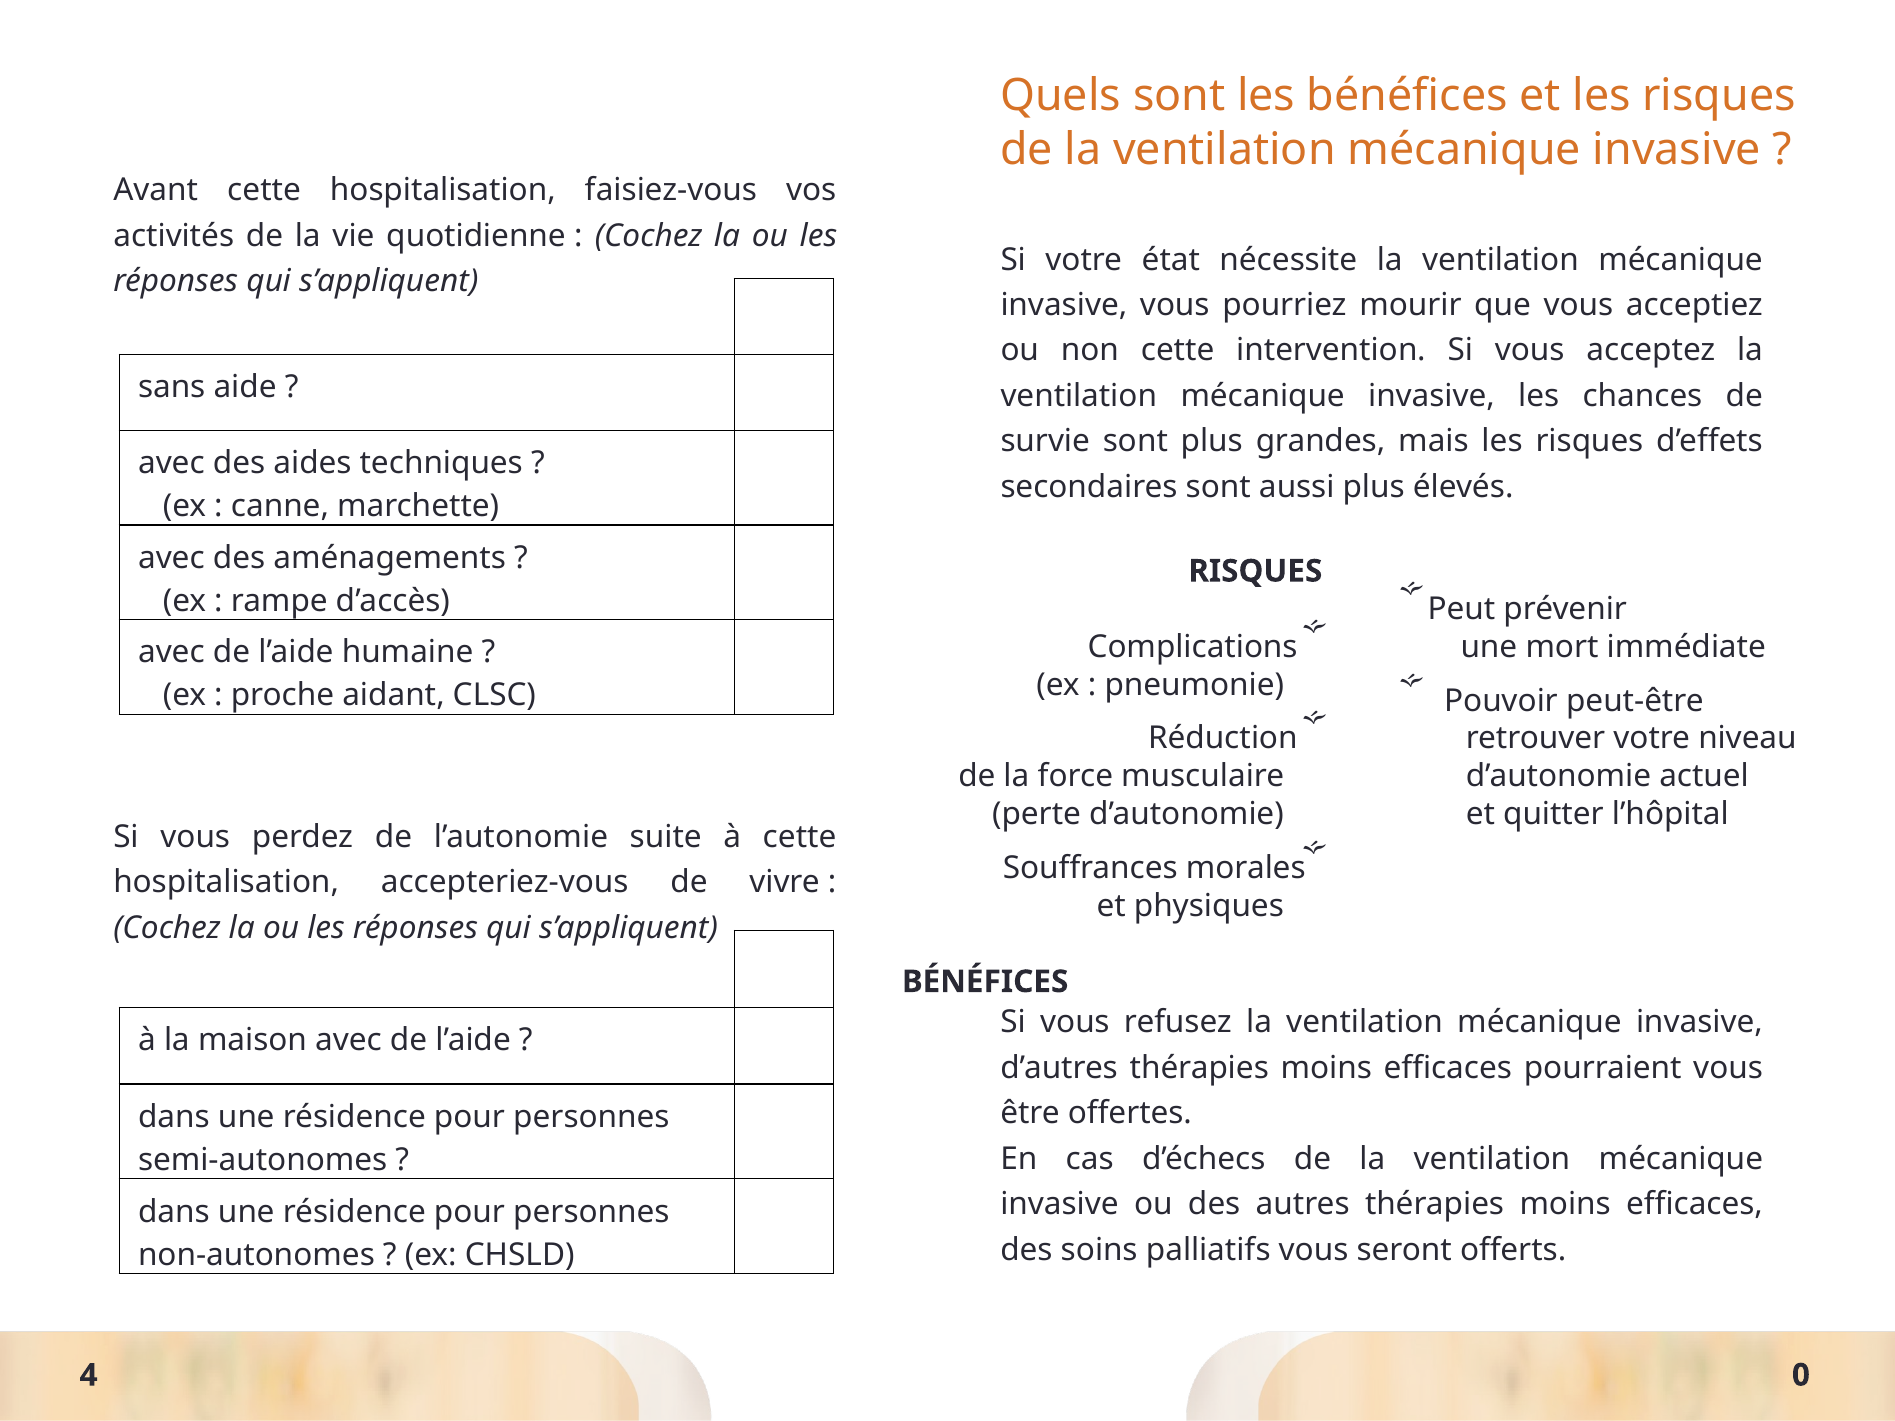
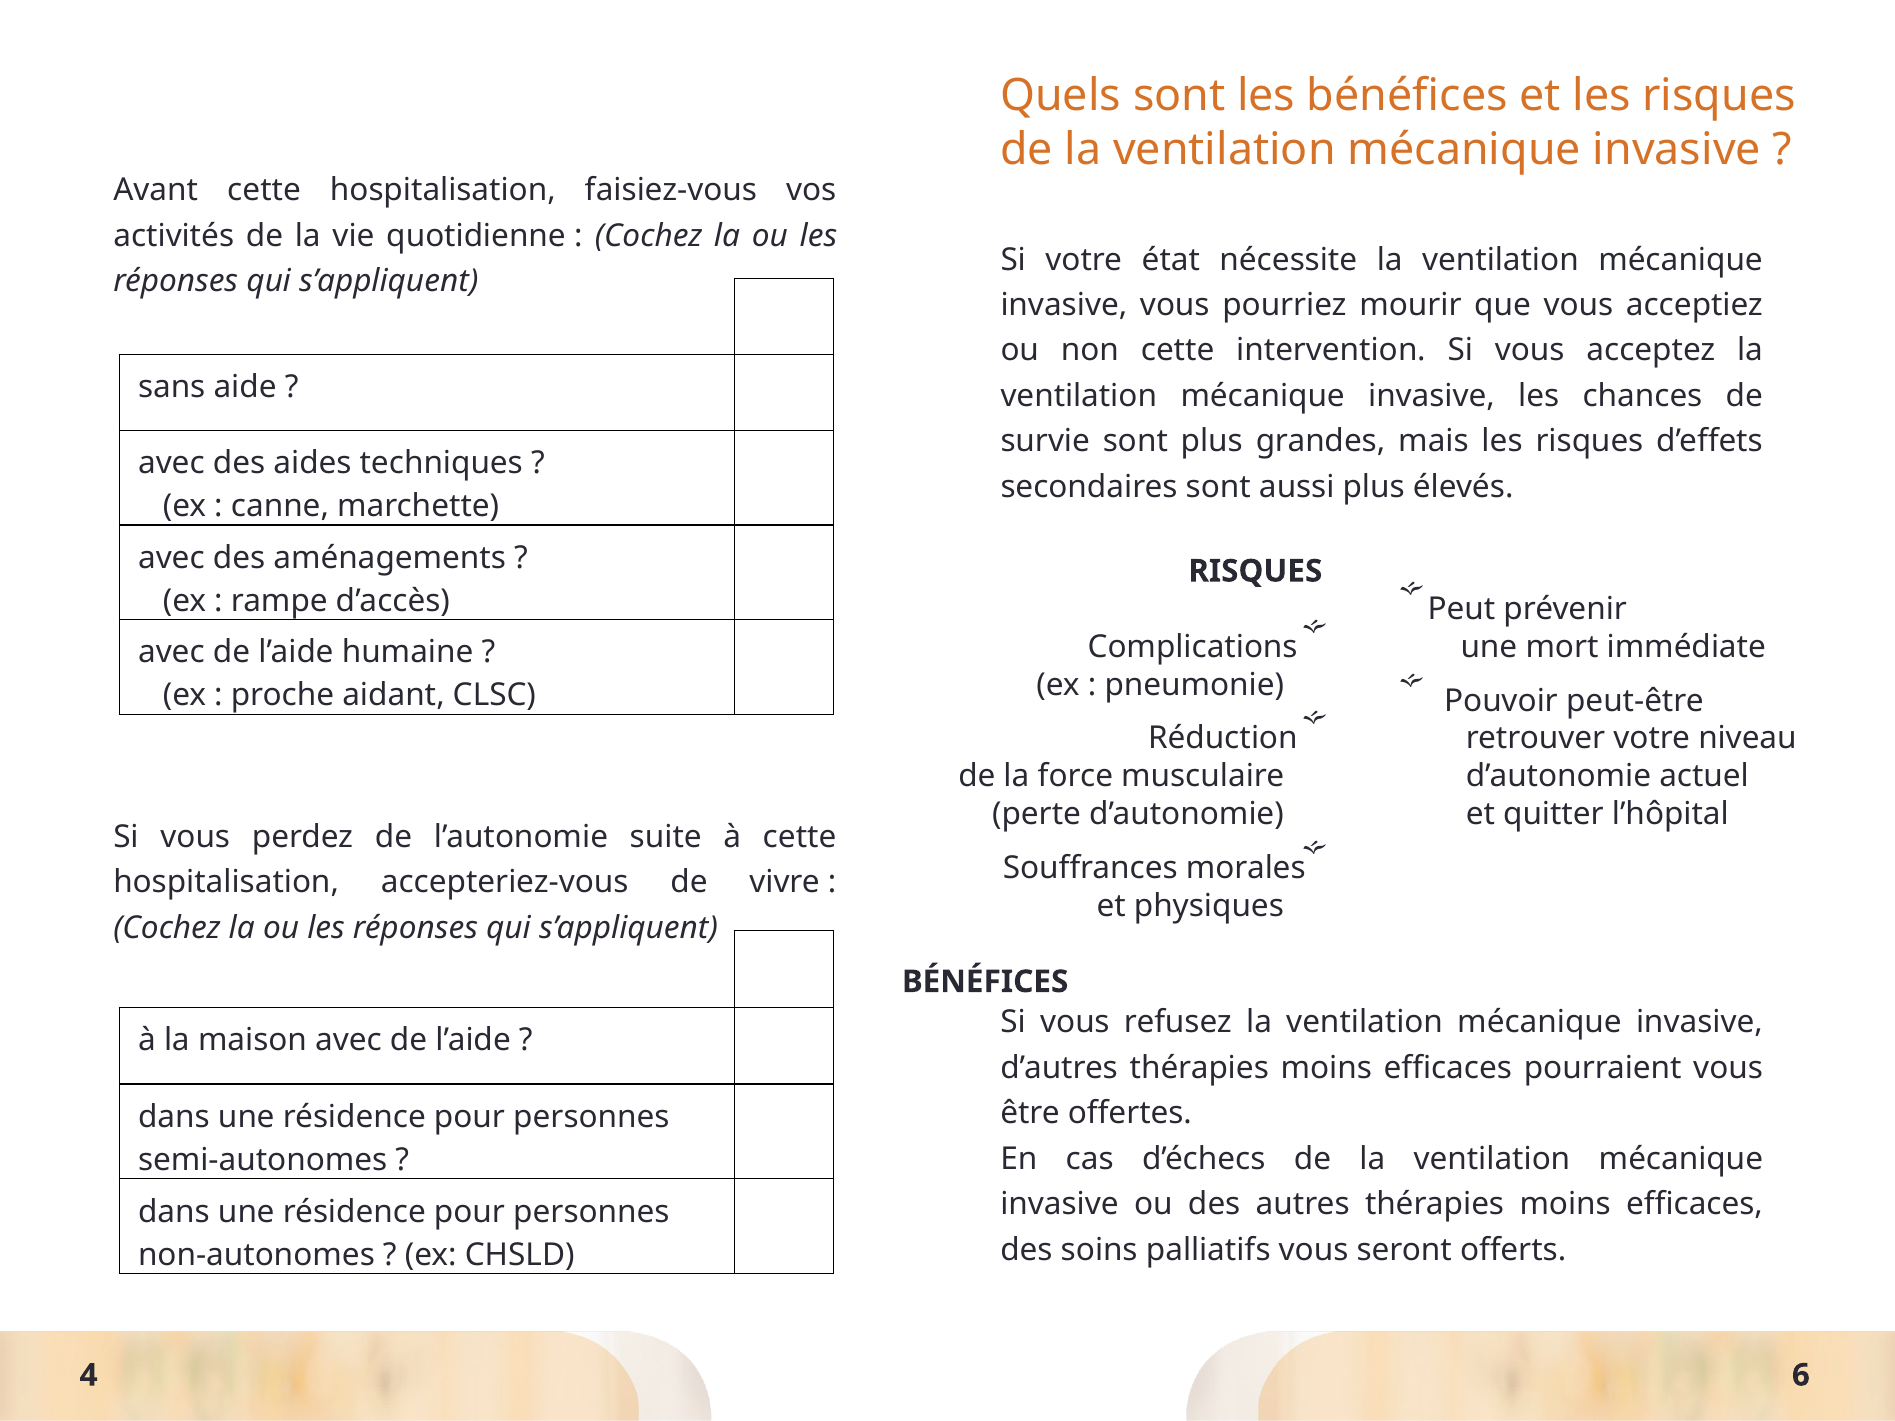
0: 0 -> 6
